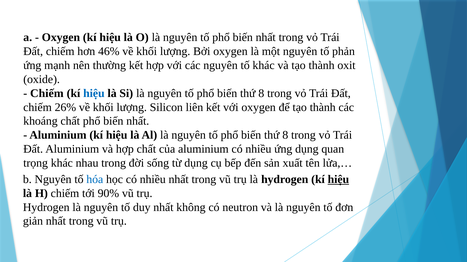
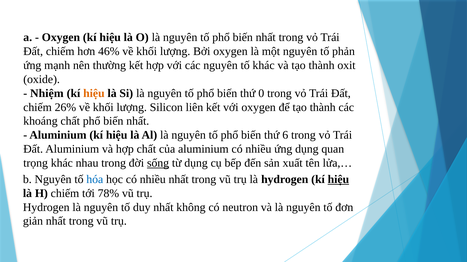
Chiếm at (47, 93): Chiếm -> Nhiệm
hiệu at (94, 93) colour: blue -> orange
8 at (261, 93): 8 -> 0
8 at (285, 135): 8 -> 6
sống underline: none -> present
90%: 90% -> 78%
